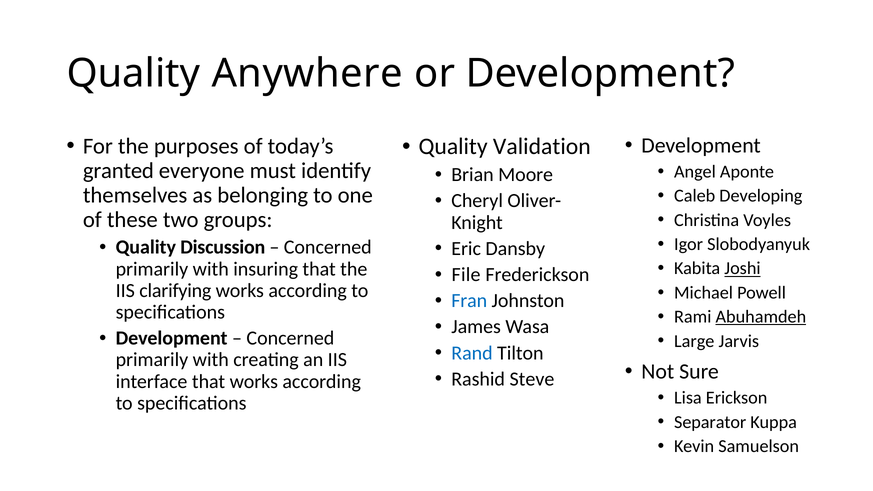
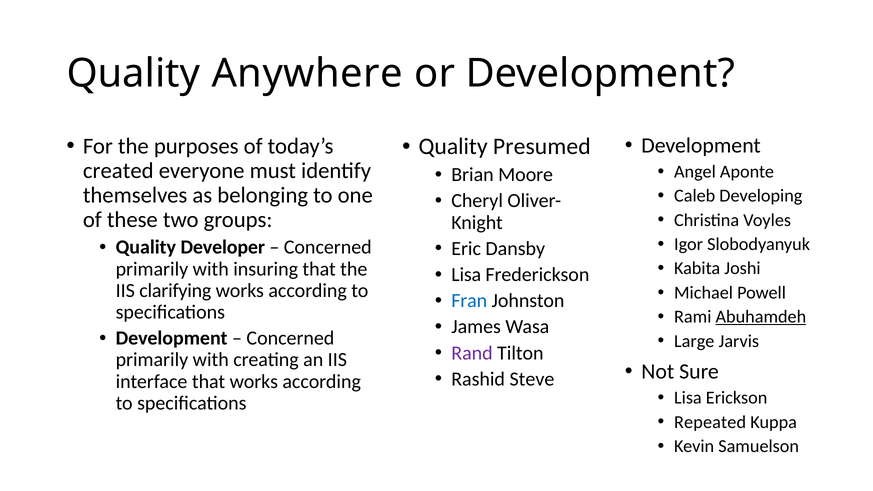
Validation: Validation -> Presumed
granted: granted -> created
Discussion: Discussion -> Developer
Joshi underline: present -> none
File at (466, 275): File -> Lisa
Rand colour: blue -> purple
Separator: Separator -> Repeated
